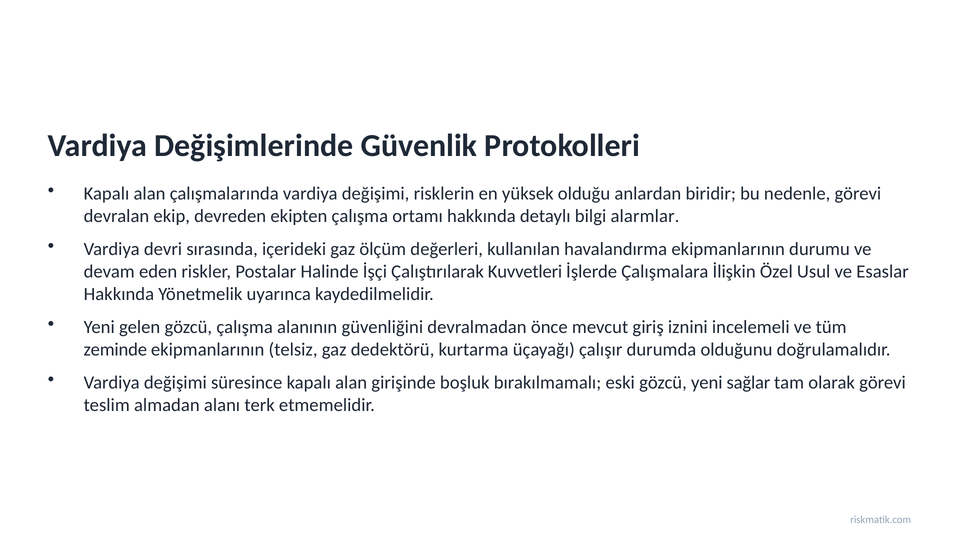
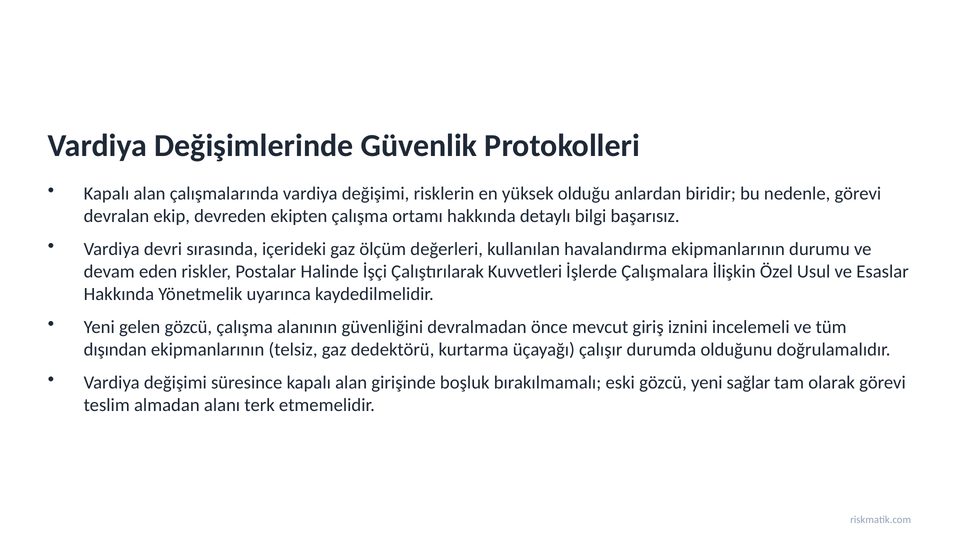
alarmlar: alarmlar -> başarısız
zeminde: zeminde -> dışından
